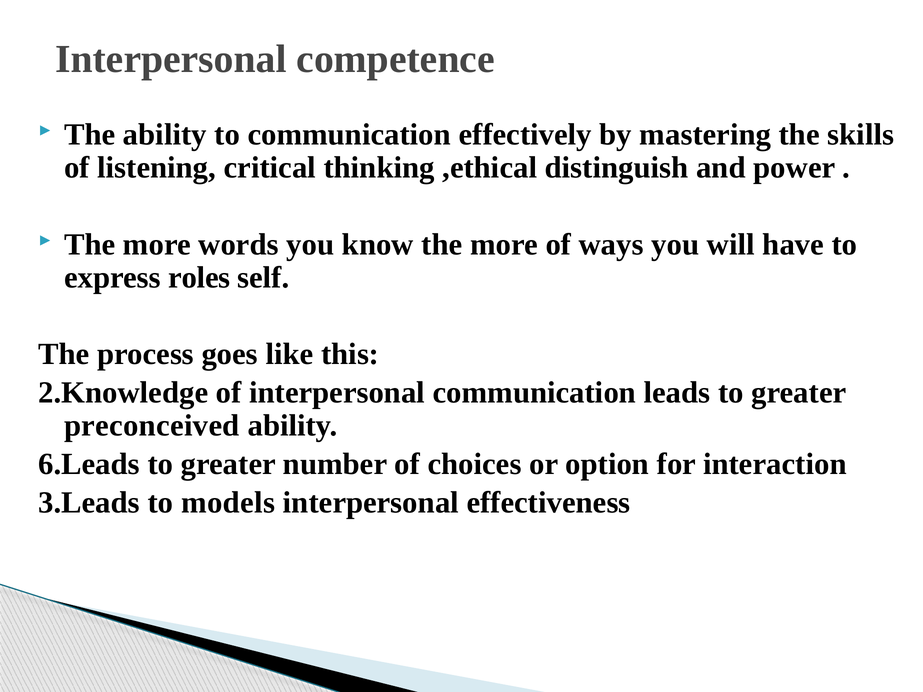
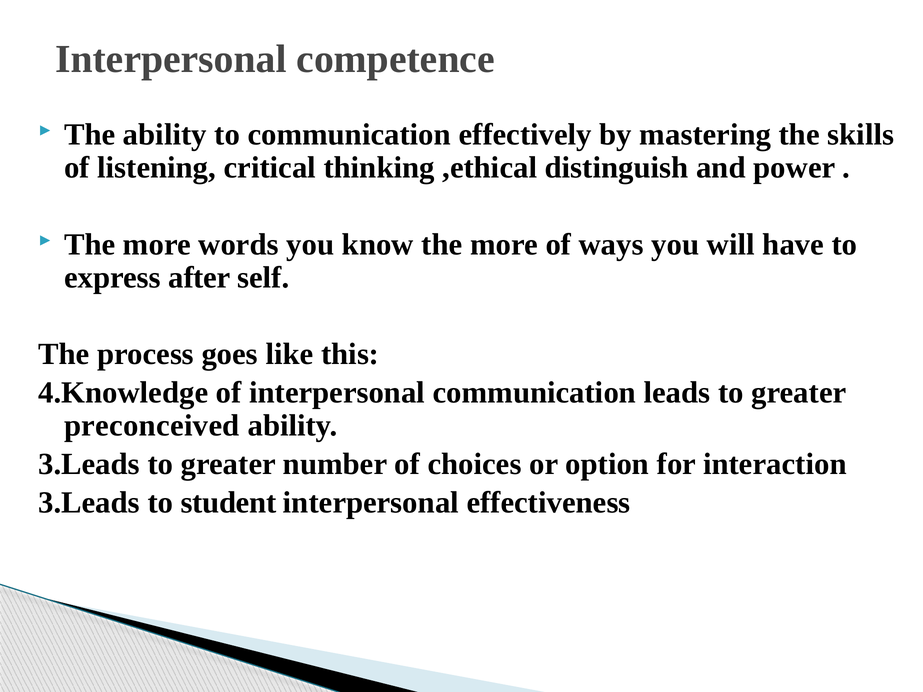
roles: roles -> after
2.Knowledge: 2.Knowledge -> 4.Knowledge
6.Leads at (89, 464): 6.Leads -> 3.Leads
models: models -> student
